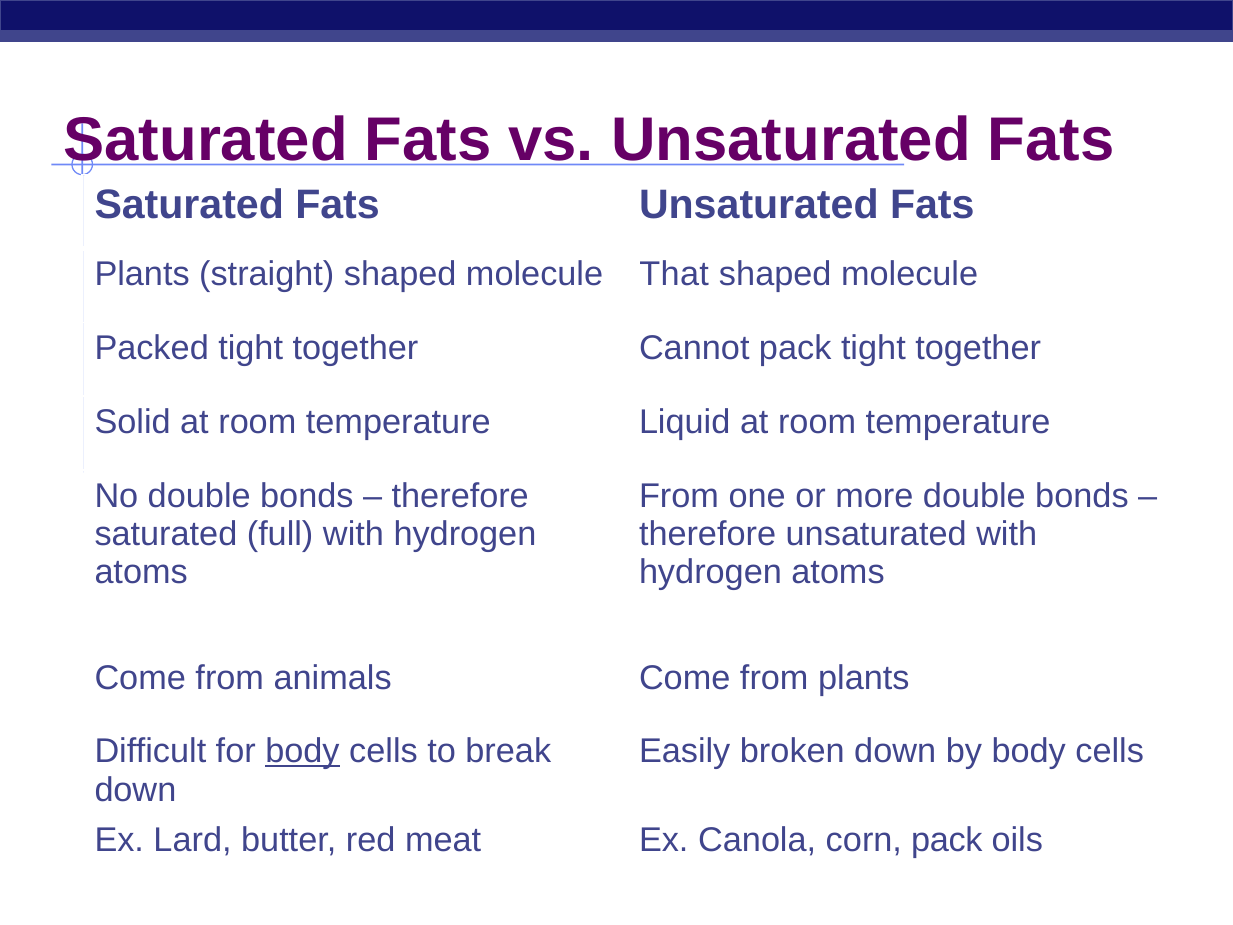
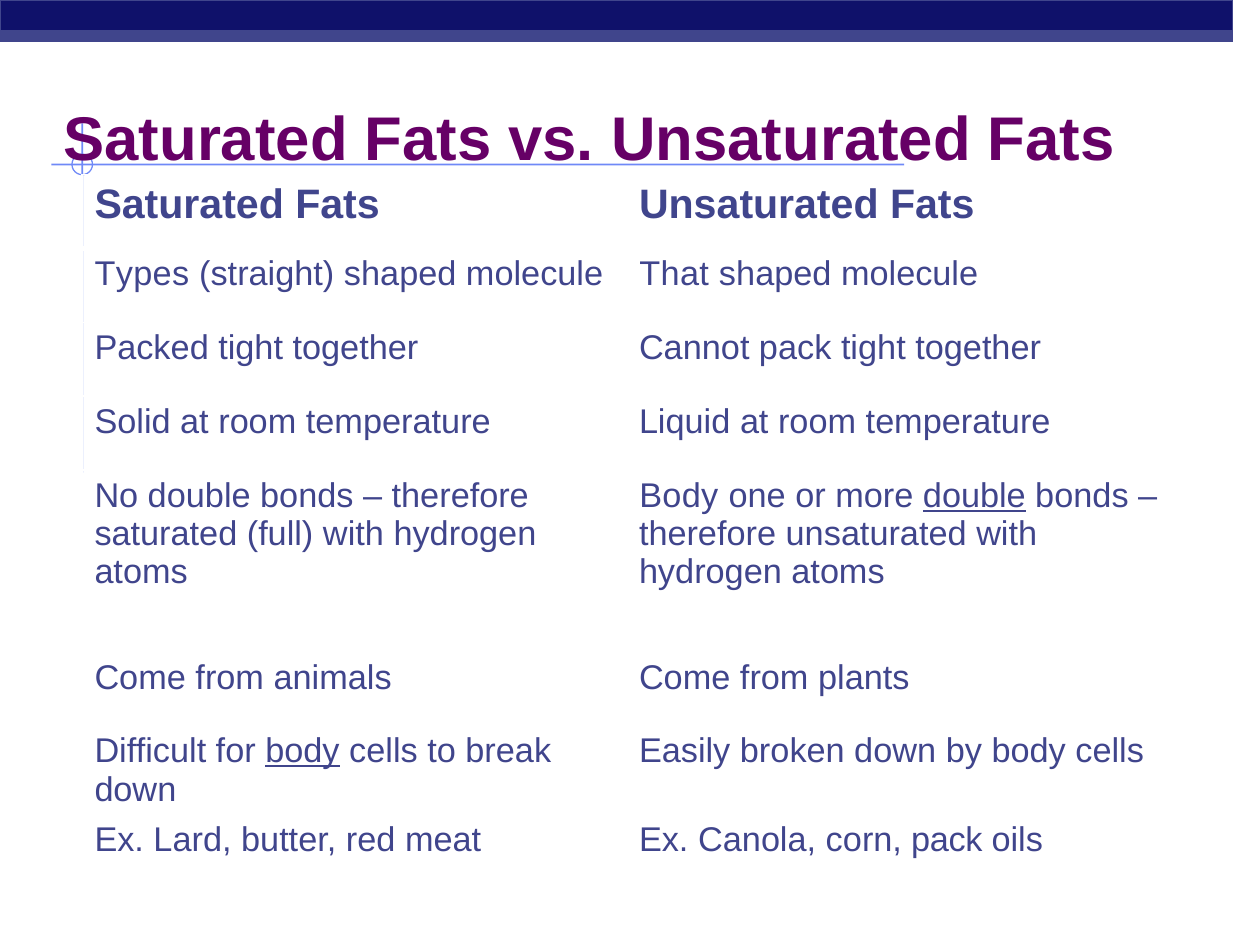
Plants at (142, 274): Plants -> Types
From at (679, 496): From -> Body
double at (974, 496) underline: none -> present
